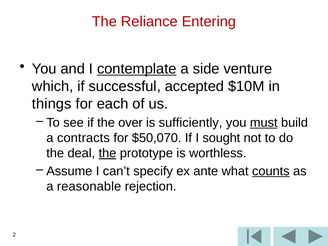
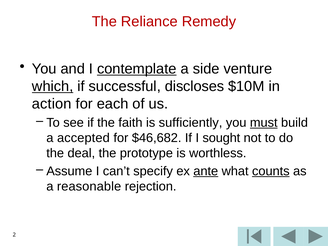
Entering: Entering -> Remedy
which underline: none -> present
accepted: accepted -> discloses
things: things -> action
over: over -> faith
contracts: contracts -> accepted
$50,070: $50,070 -> $46,682
the at (107, 153) underline: present -> none
ante underline: none -> present
